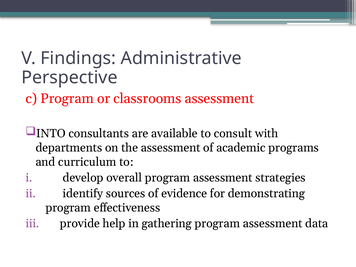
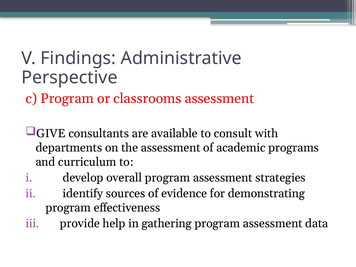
INTO: INTO -> GIVE
